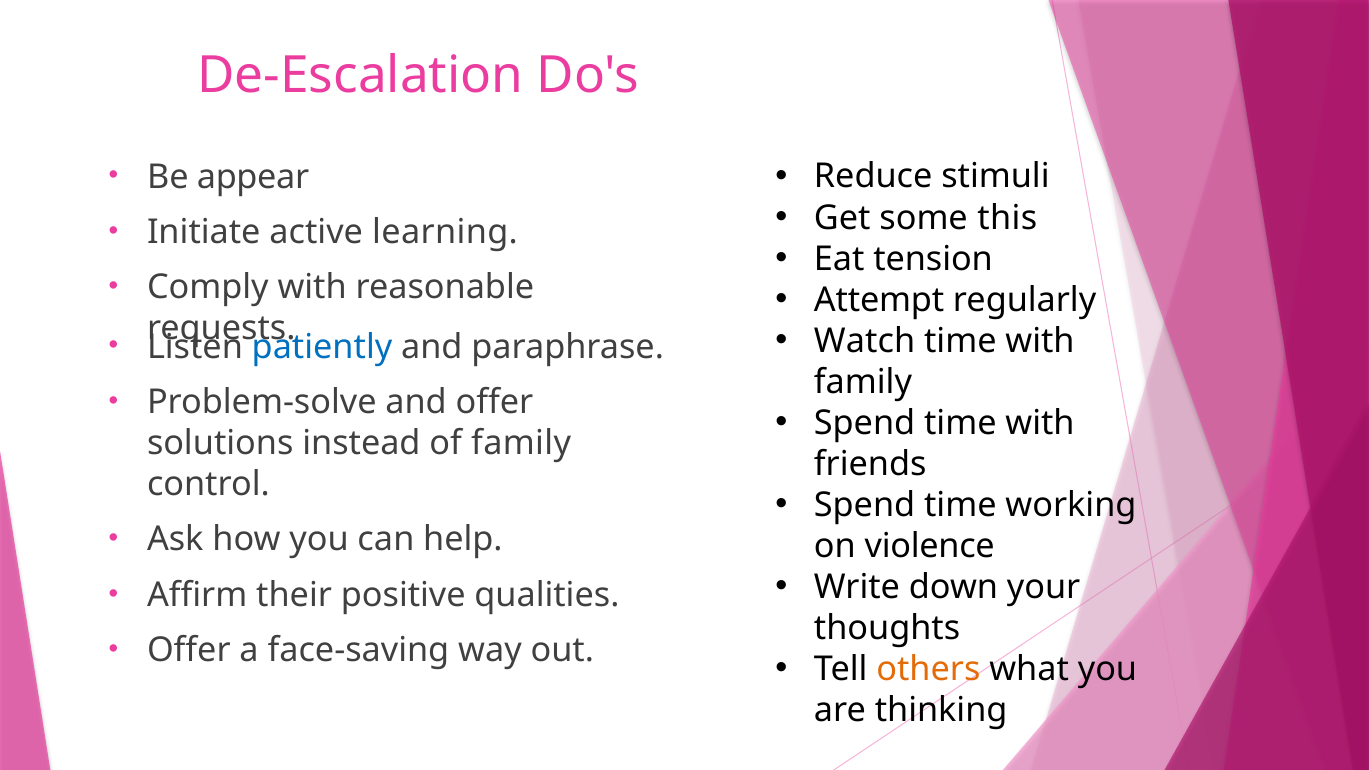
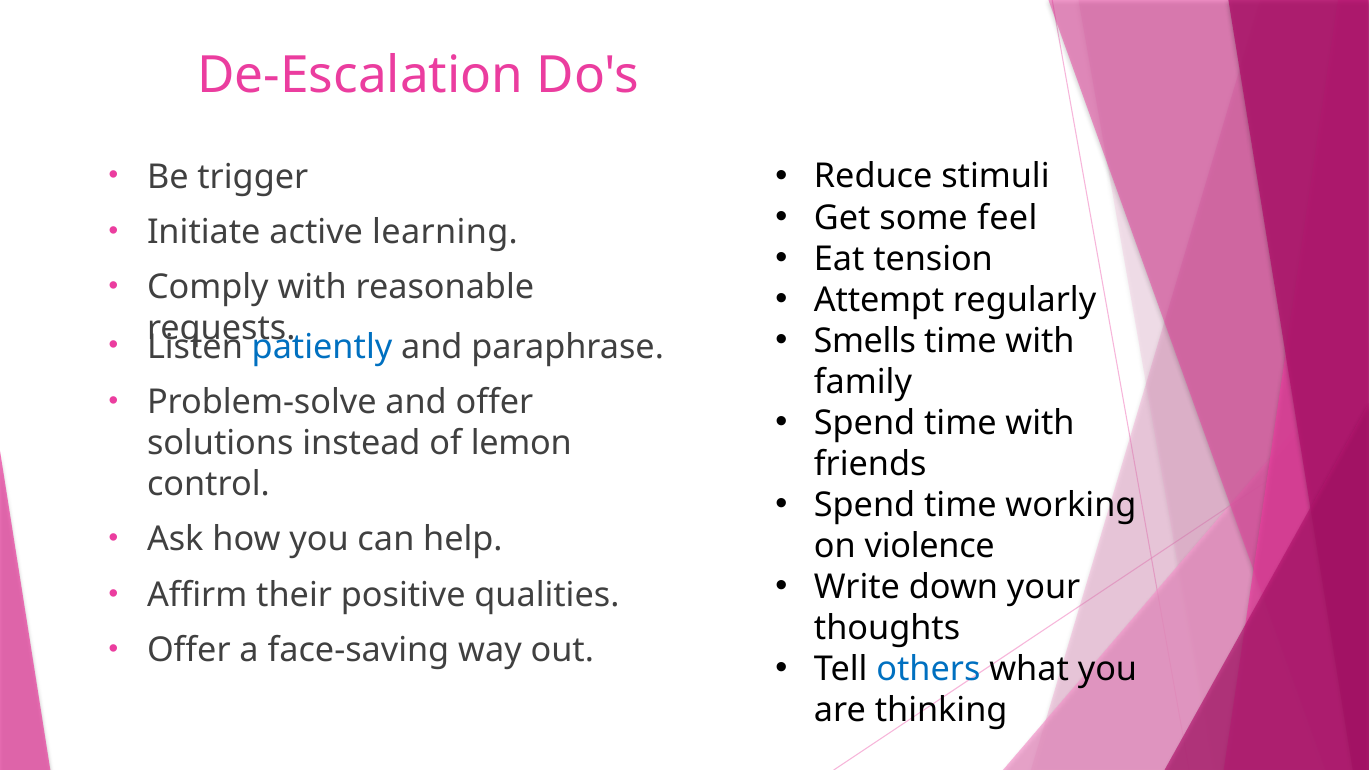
appear: appear -> trigger
this: this -> feel
Watch: Watch -> Smells
of family: family -> lemon
others colour: orange -> blue
